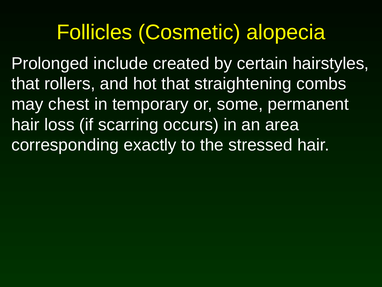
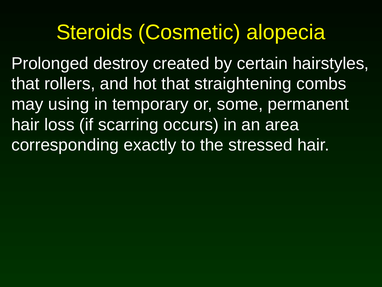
Follicles: Follicles -> Steroids
include: include -> destroy
chest: chest -> using
